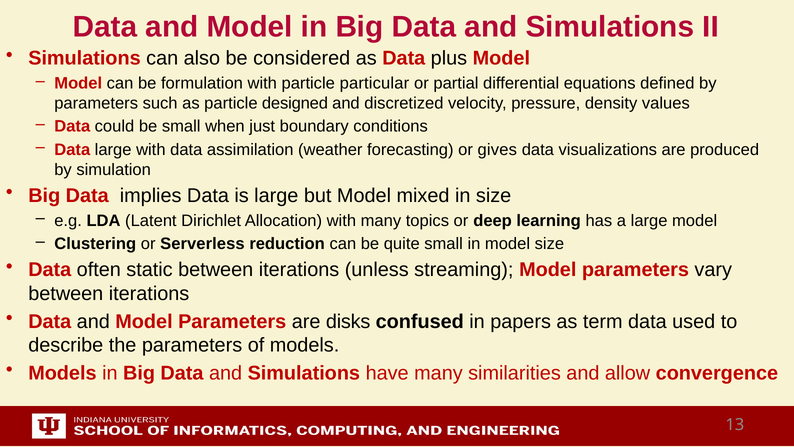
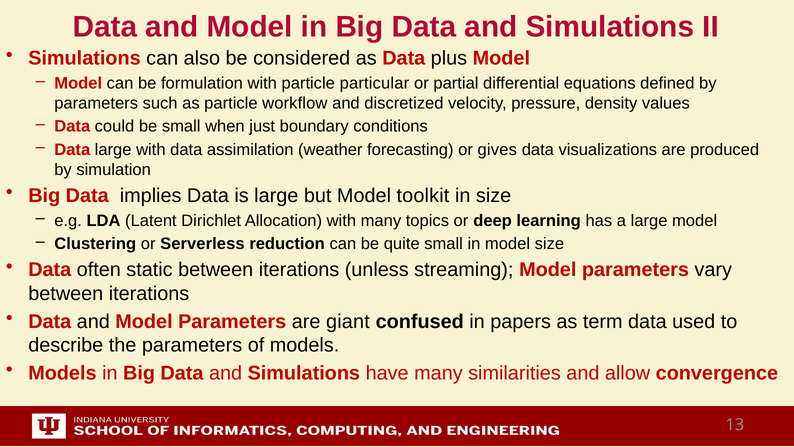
designed: designed -> workflow
mixed: mixed -> toolkit
disks: disks -> giant
